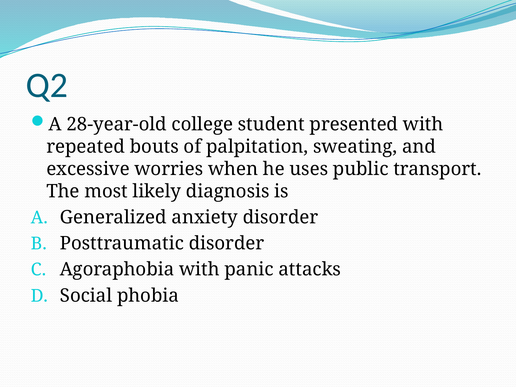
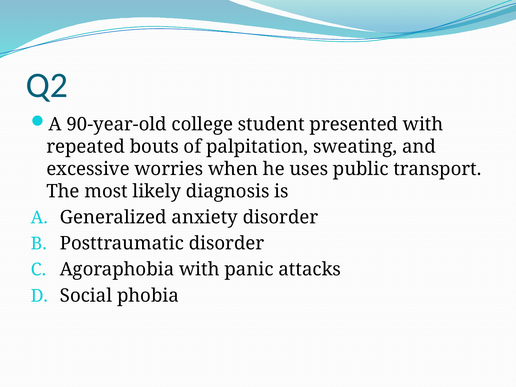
28-year-old: 28-year-old -> 90-year-old
